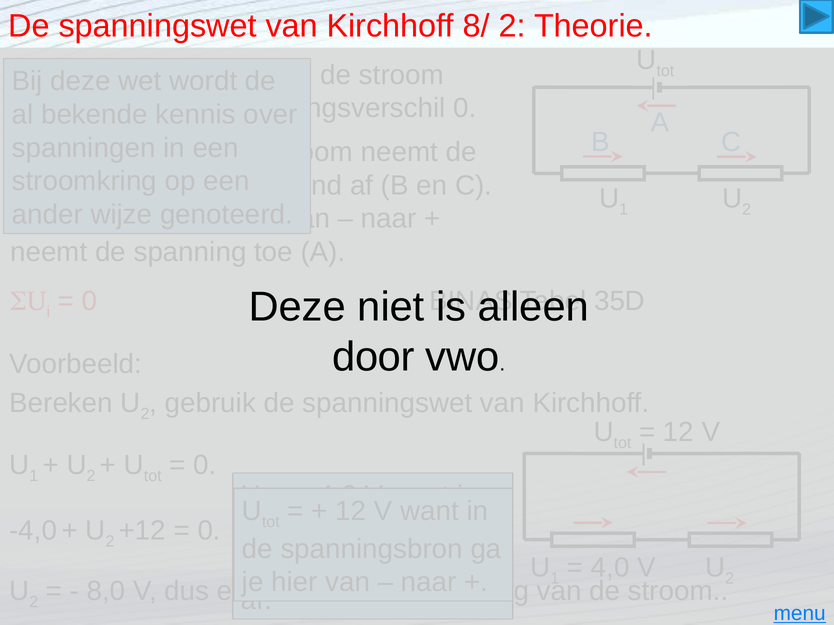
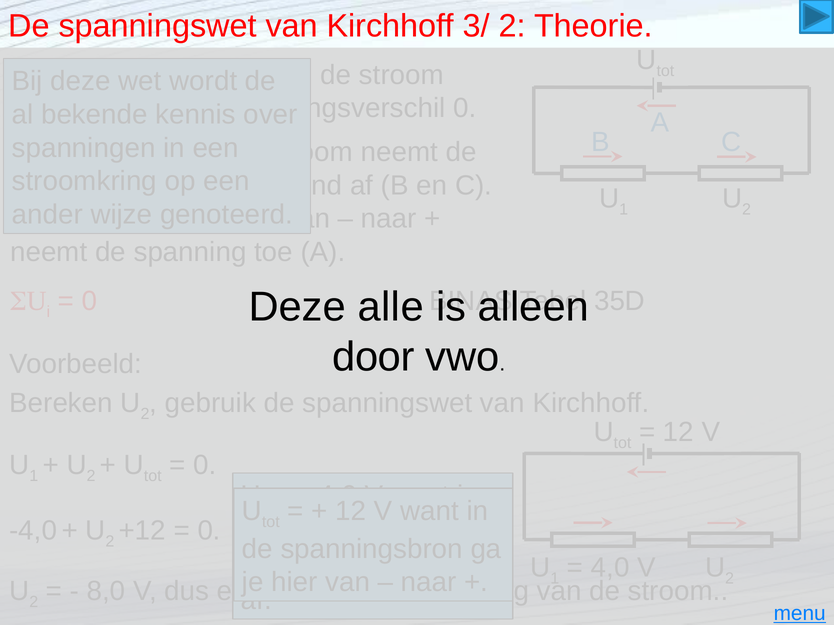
8/: 8/ -> 3/
niet: niet -> alle
